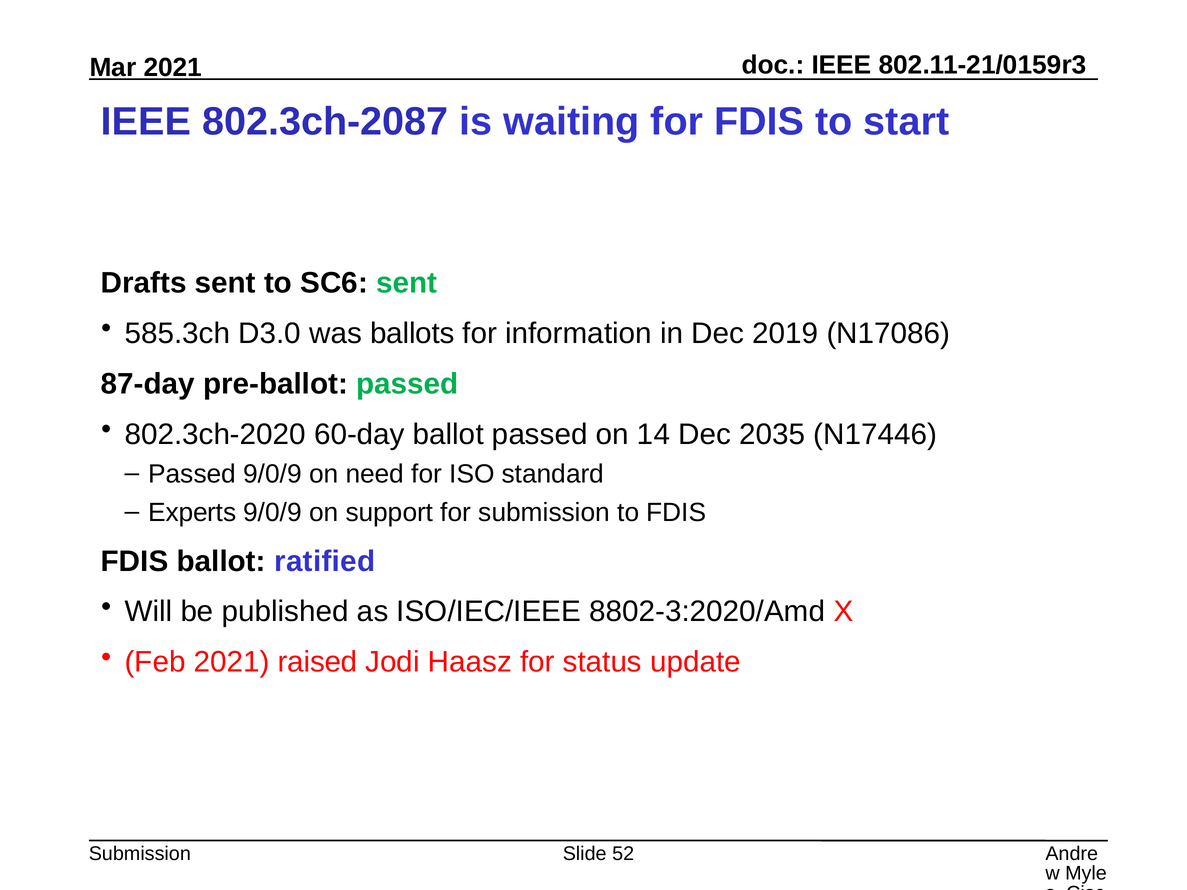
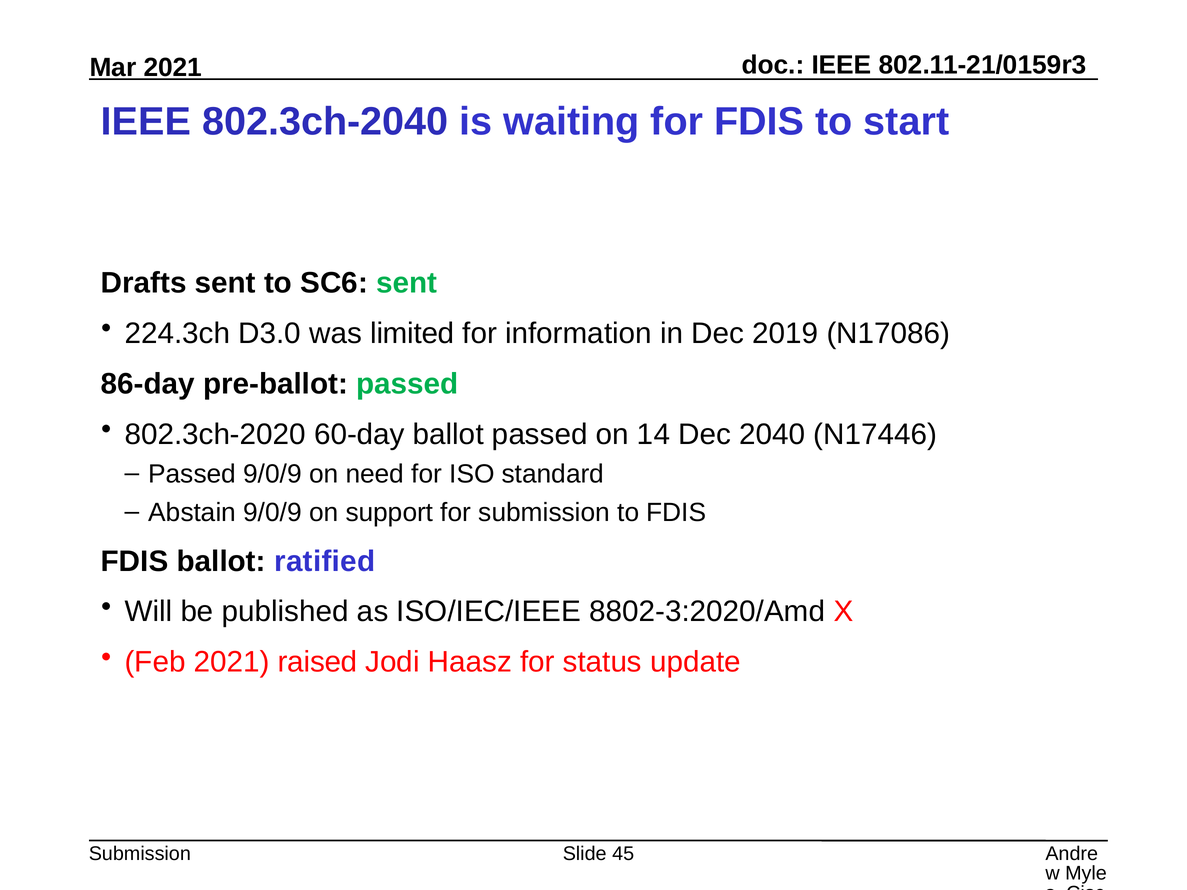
802.3ch-2087: 802.3ch-2087 -> 802.3ch-2040
585.3ch: 585.3ch -> 224.3ch
ballots: ballots -> limited
87-day: 87-day -> 86-day
2035: 2035 -> 2040
Experts: Experts -> Abstain
52: 52 -> 45
